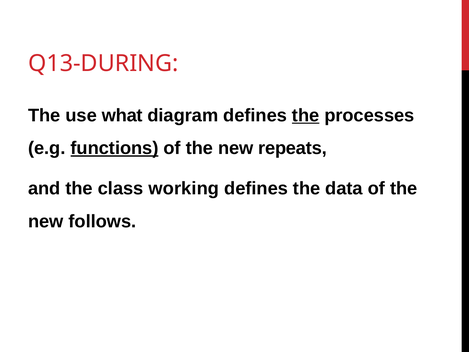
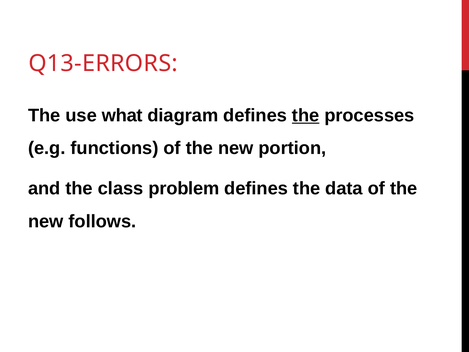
Q13-DURING: Q13-DURING -> Q13-ERRORS
functions underline: present -> none
repeats: repeats -> portion
working: working -> problem
